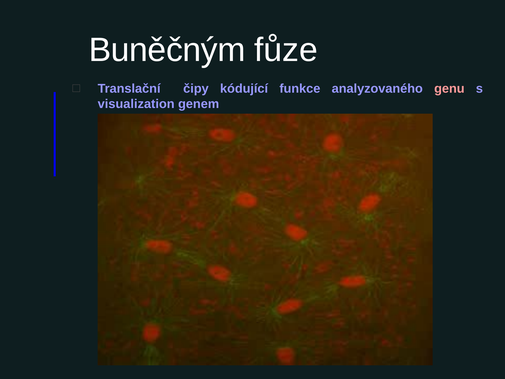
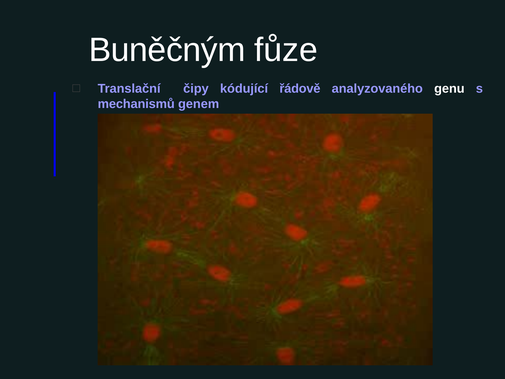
funkce: funkce -> řádově
genu colour: pink -> white
visualization: visualization -> mechanismů
